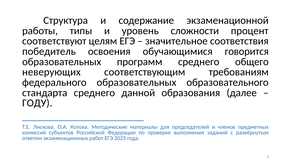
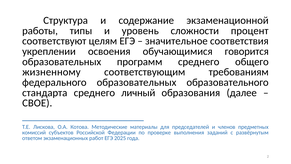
победитель: победитель -> укреплении
неверующих: неверующих -> жизненному
данной: данной -> личный
ГОДУ: ГОДУ -> СВОЕ
